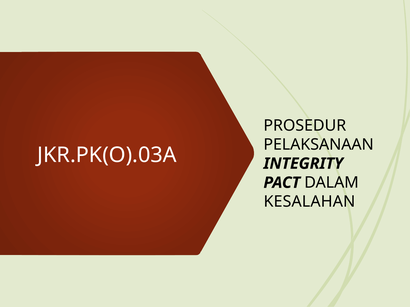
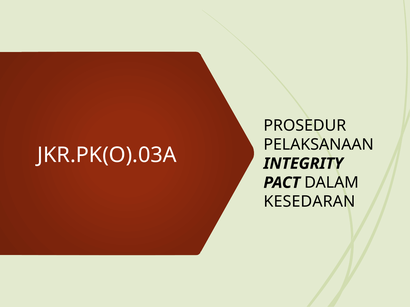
KESALAHAN: KESALAHAN -> KESEDARAN
